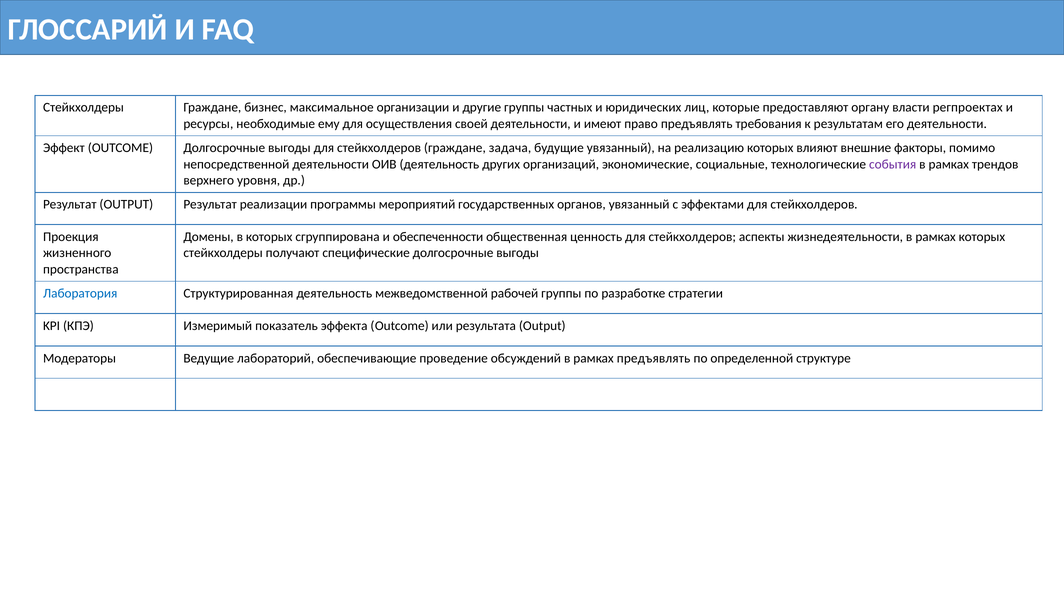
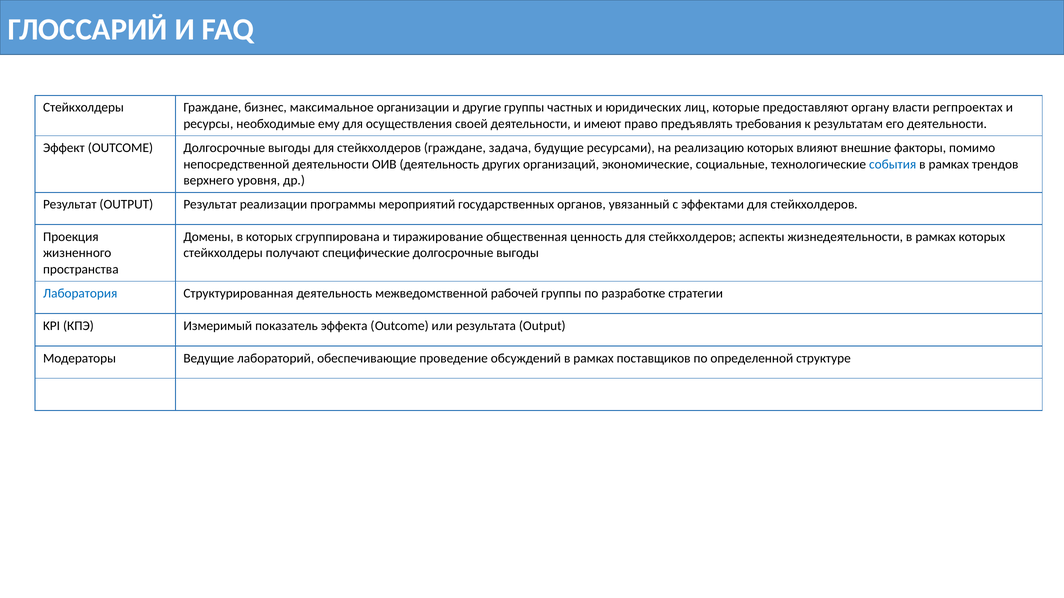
будущие увязанный: увязанный -> ресурсами
события colour: purple -> blue
обеспеченности: обеспеченности -> тиражирование
рамках предъявлять: предъявлять -> поставщиков
